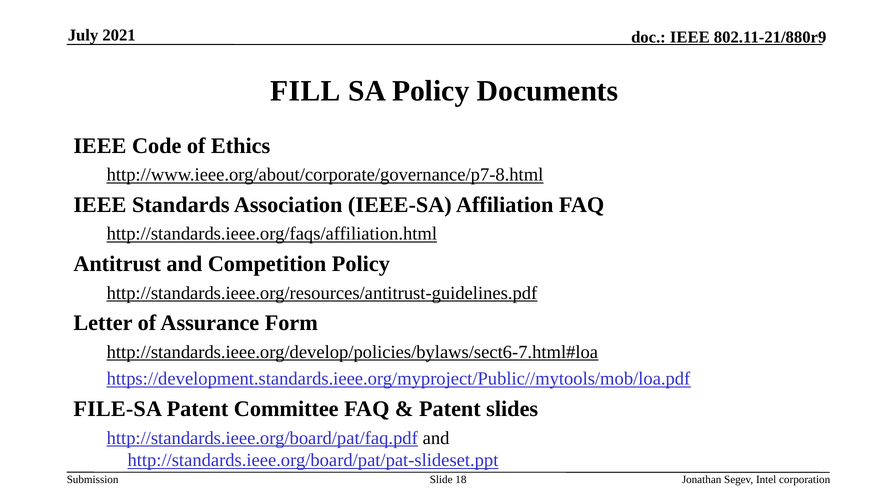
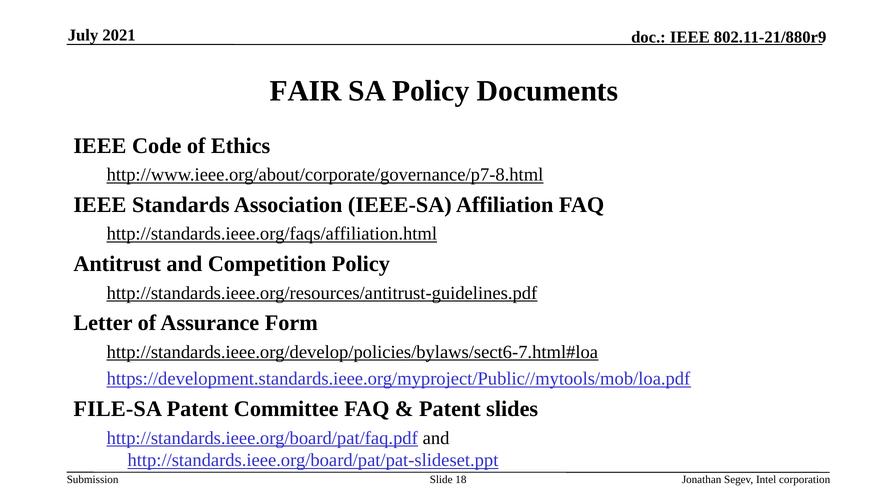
FILL: FILL -> FAIR
